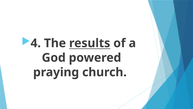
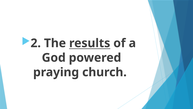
4: 4 -> 2
